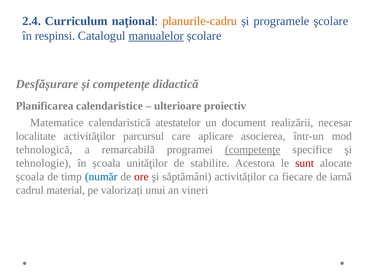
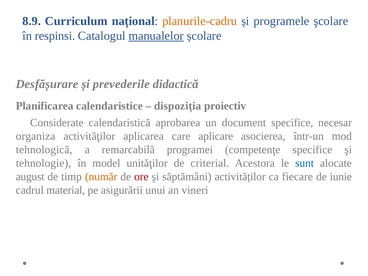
2.4: 2.4 -> 8.9
și competenţe: competenţe -> prevederile
ulterioare: ulterioare -> dispoziția
Matematice: Matematice -> Considerate
atestatelor: atestatelor -> aprobarea
document realizării: realizării -> specifice
localitate: localitate -> organiza
parcursul: parcursul -> aplicarea
competenţe at (253, 150) underline: present -> none
în școala: școala -> model
stabilite: stabilite -> criterial
sunt colour: red -> blue
școala at (30, 177): școala -> august
număr colour: blue -> orange
iarnă: iarnă -> iunie
valorizați: valorizați -> asigurării
